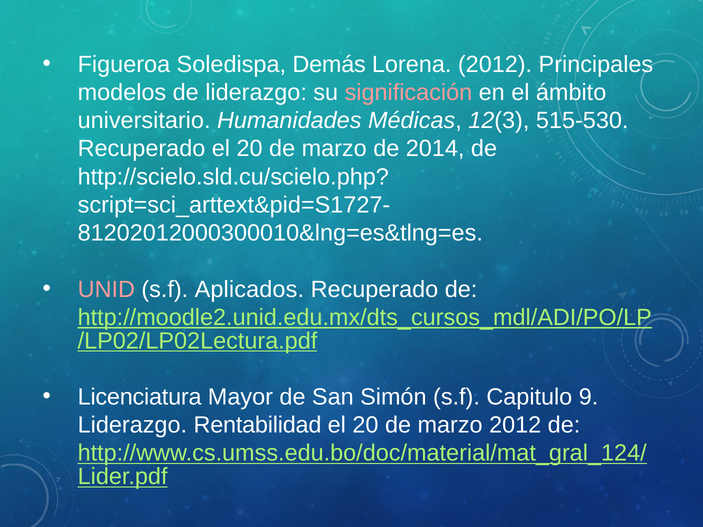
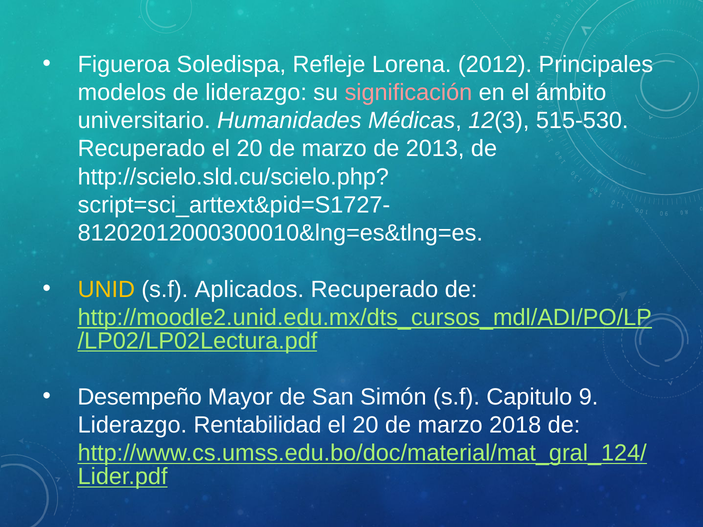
Demás: Demás -> Refleje
2014: 2014 -> 2013
UNID colour: pink -> yellow
Licenciatura: Licenciatura -> Desempeño
marzo 2012: 2012 -> 2018
